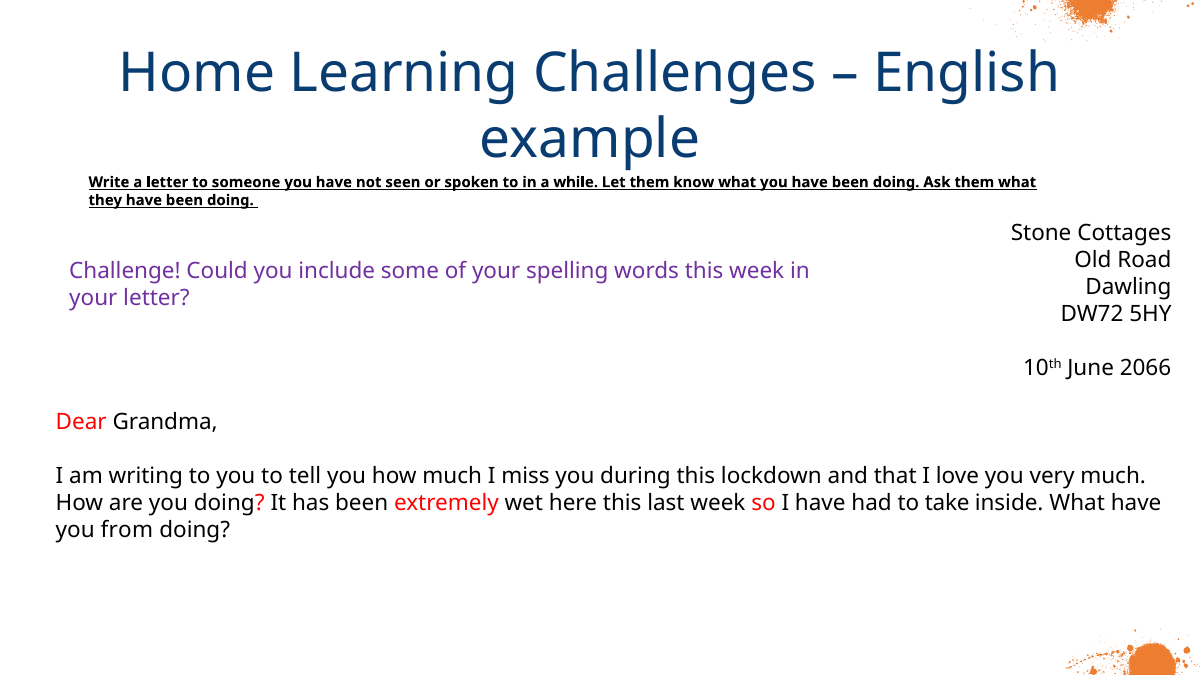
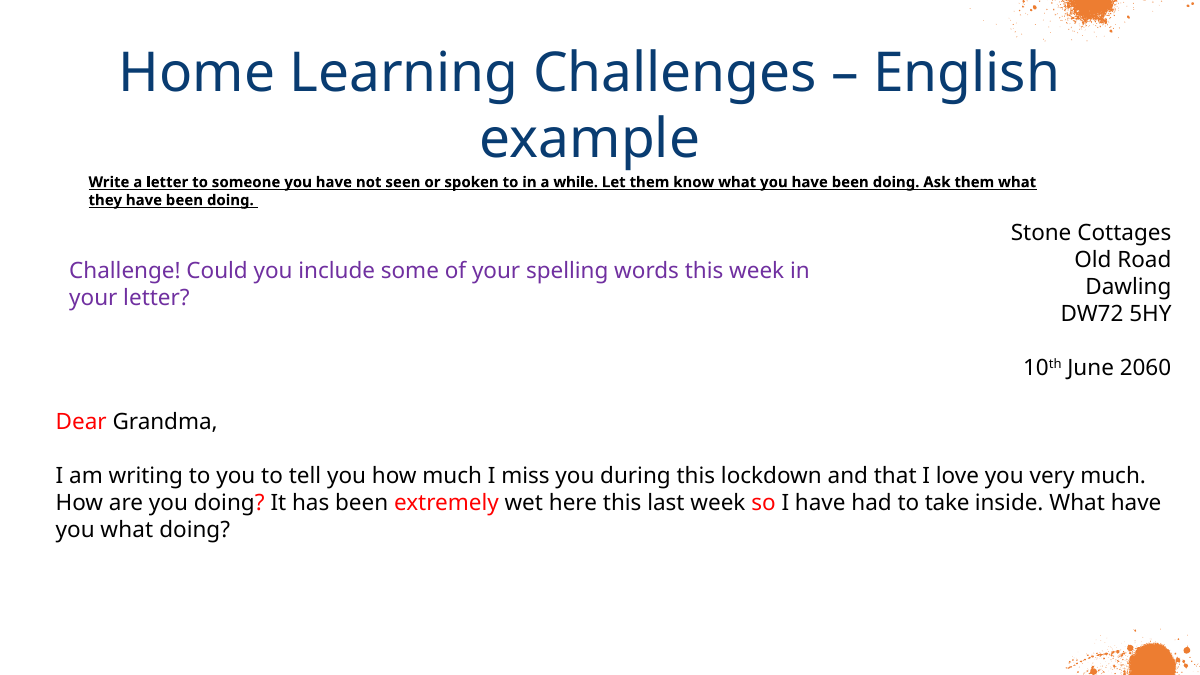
2066: 2066 -> 2060
you from: from -> what
